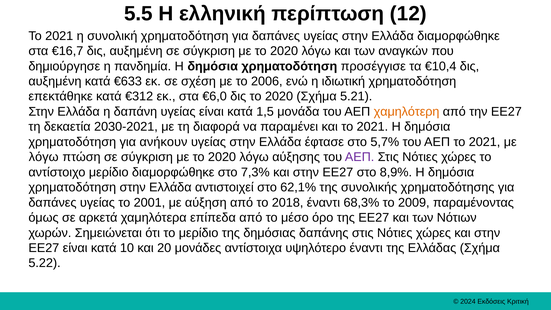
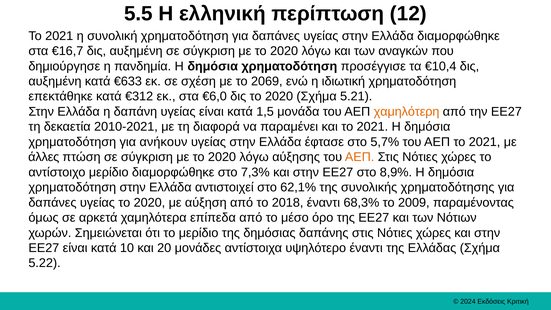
2006: 2006 -> 2069
2030-2021: 2030-2021 -> 2010-2021
λόγω at (44, 157): λόγω -> άλλες
ΑΕΠ at (360, 157) colour: purple -> orange
υγείας το 2001: 2001 -> 2020
